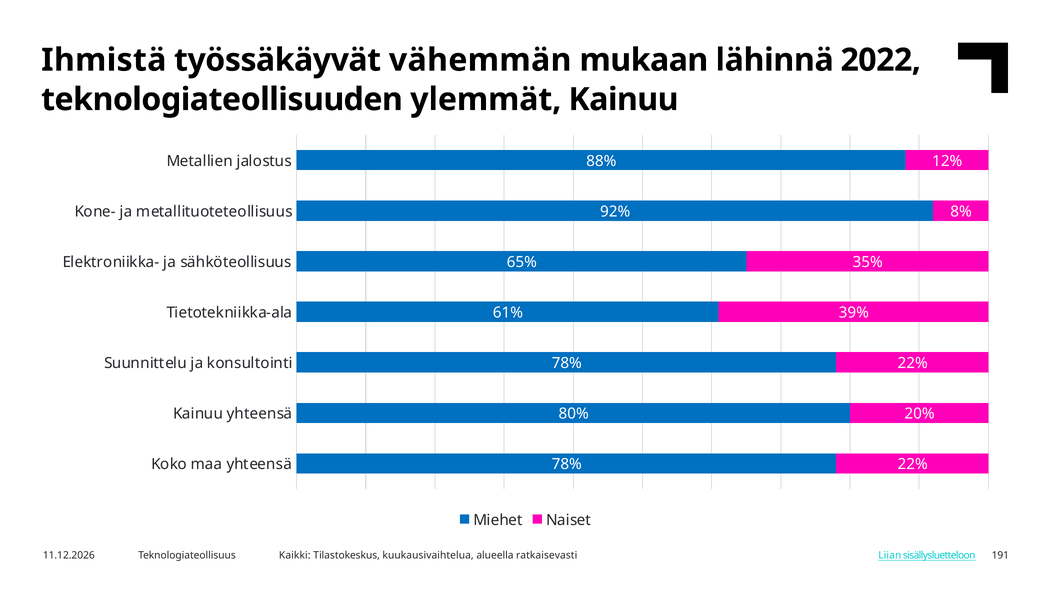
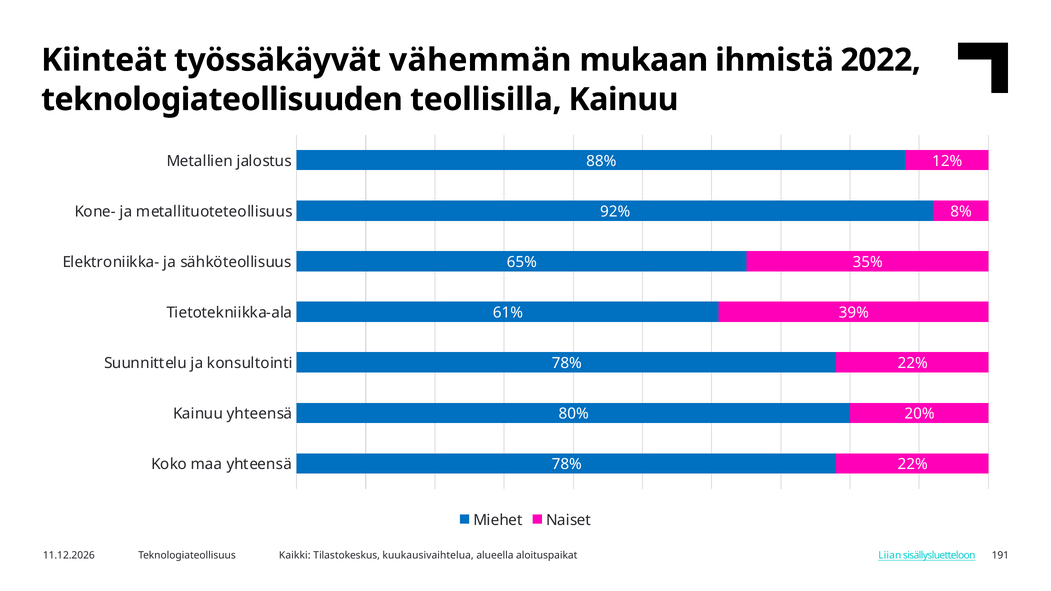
Ihmistä: Ihmistä -> Kiinteät
lähinnä: lähinnä -> ihmistä
ylemmät: ylemmät -> teollisilla
ratkaisevasti: ratkaisevasti -> aloituspaikat
